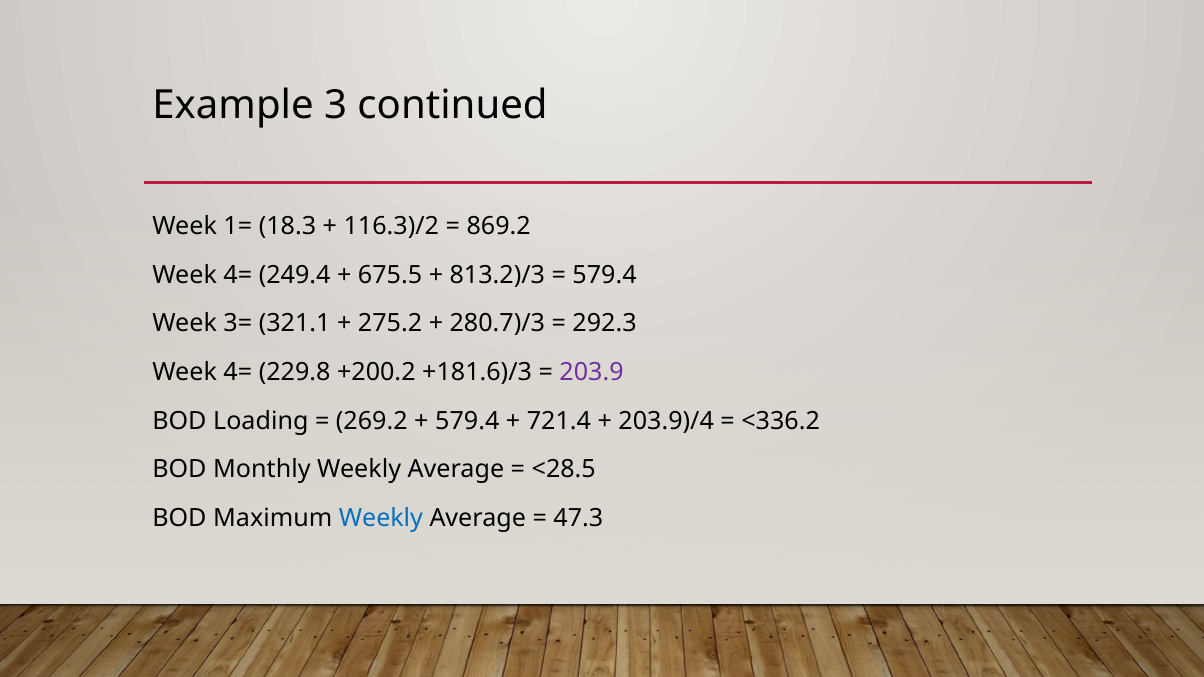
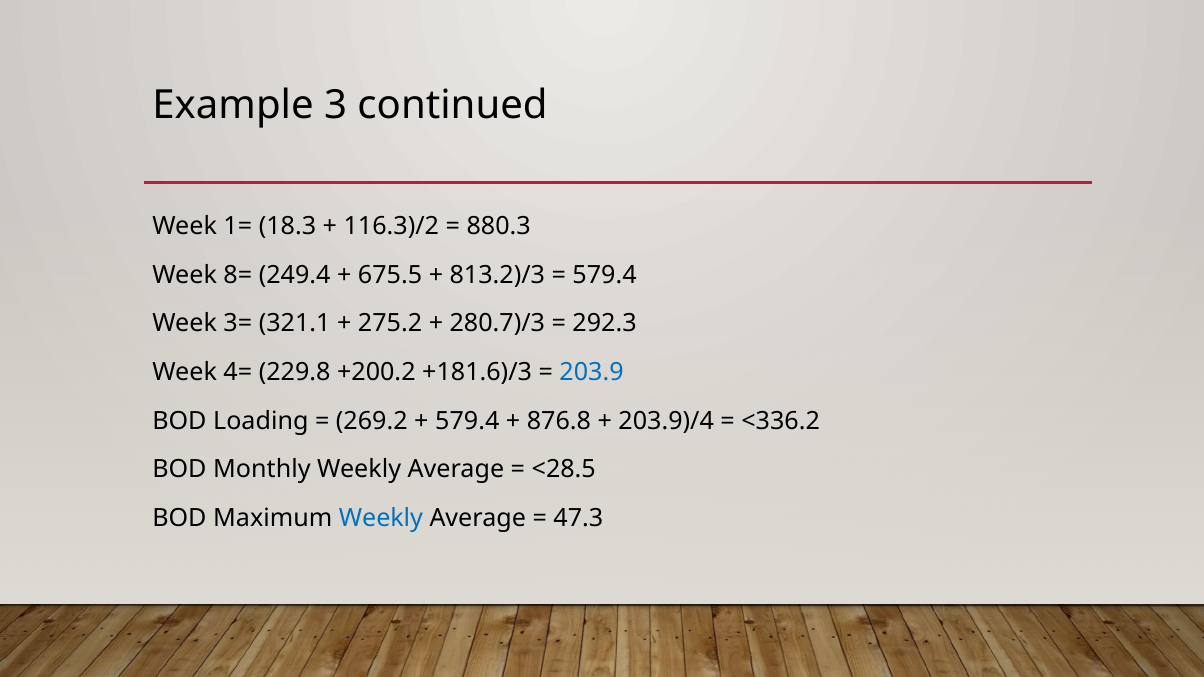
869.2: 869.2 -> 880.3
4= at (238, 275): 4= -> 8=
203.9 colour: purple -> blue
721.4: 721.4 -> 876.8
